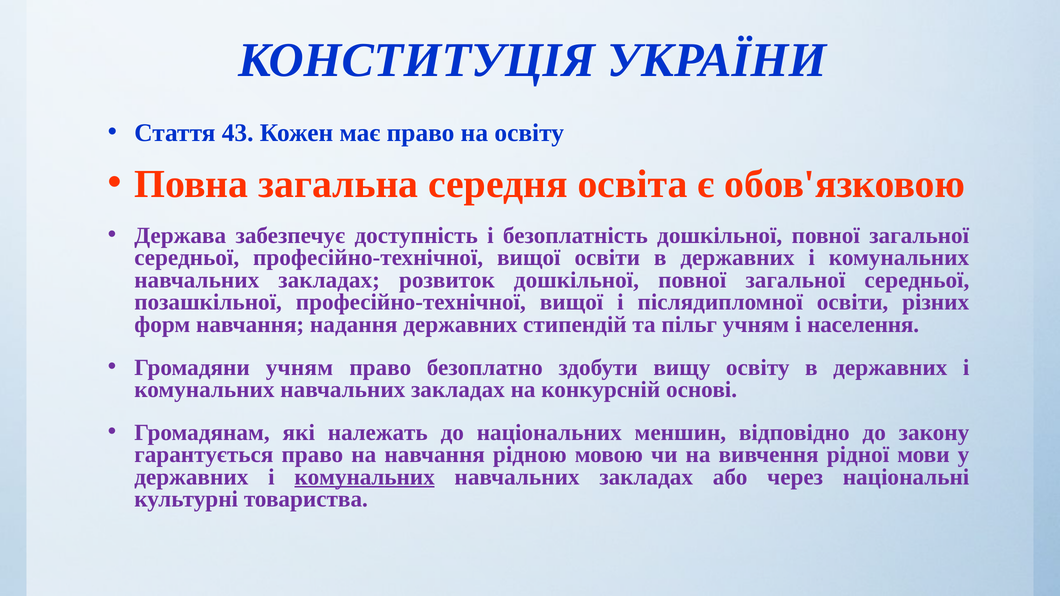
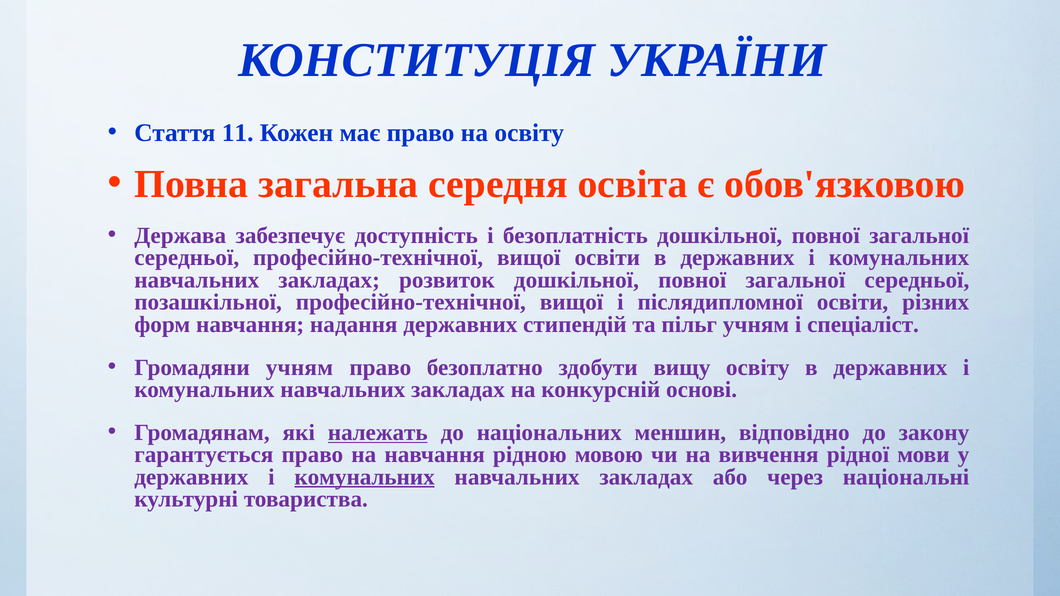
43: 43 -> 11
населення: населення -> спеціаліст
належать underline: none -> present
